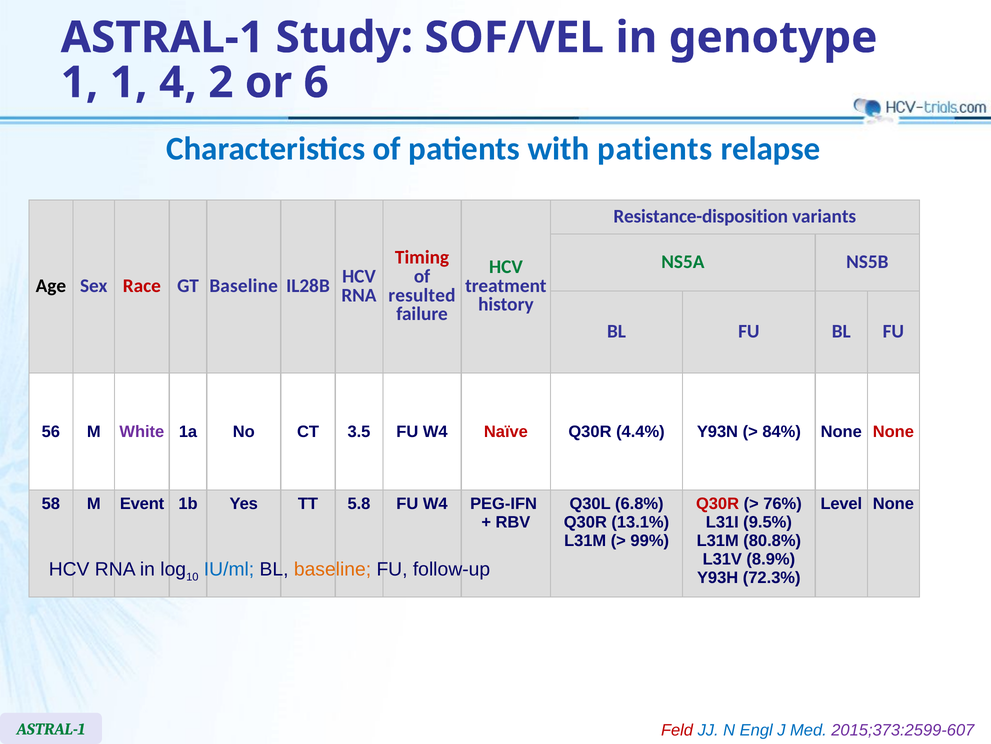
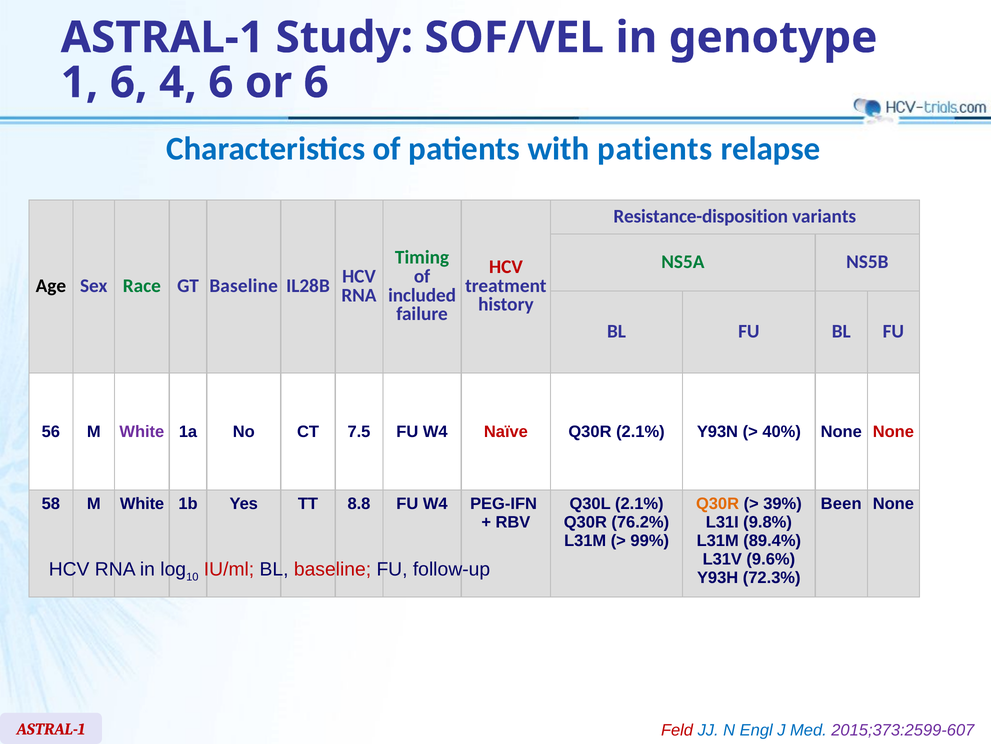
1 1: 1 -> 6
4 2: 2 -> 6
Timing colour: red -> green
HCV at (506, 267) colour: green -> red
Race colour: red -> green
resulted: resulted -> included
3.5: 3.5 -> 7.5
Q30R 4.4%: 4.4% -> 2.1%
84%: 84% -> 40%
58 M Event: Event -> White
5.8: 5.8 -> 8.8
Q30L 6.8%: 6.8% -> 2.1%
Q30R at (718, 503) colour: red -> orange
76%: 76% -> 39%
Level: Level -> Been
13.1%: 13.1% -> 76.2%
9.5%: 9.5% -> 9.8%
80.8%: 80.8% -> 89.4%
8.9%: 8.9% -> 9.6%
IU/ml colour: blue -> red
baseline at (333, 569) colour: orange -> red
ASTRAL-1 at (51, 729) colour: green -> red
